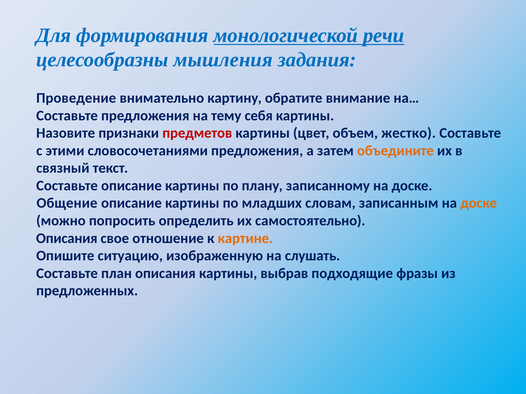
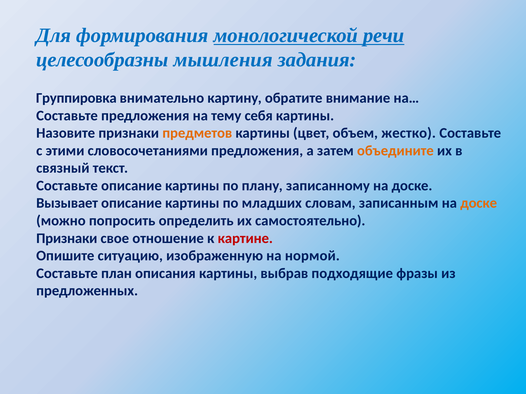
Проведение: Проведение -> Группировка
предметов colour: red -> orange
Общение: Общение -> Вызывает
Описания at (67, 239): Описания -> Признаки
картине colour: orange -> red
слушать: слушать -> нормой
